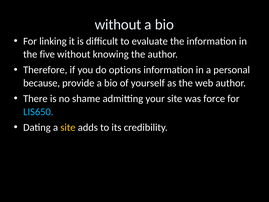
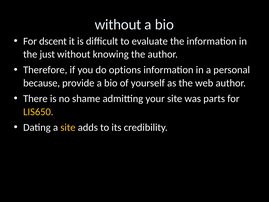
linking: linking -> dscent
five: five -> just
force: force -> parts
LIS650 colour: light blue -> yellow
